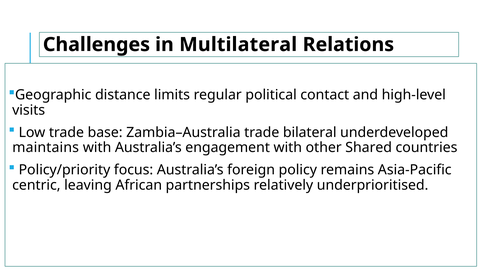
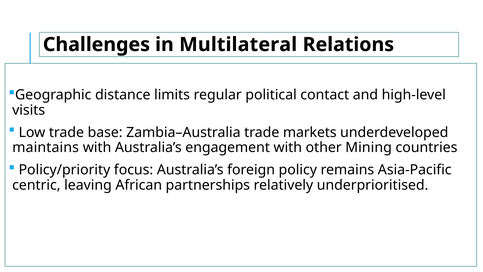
bilateral: bilateral -> markets
Shared: Shared -> Mining
